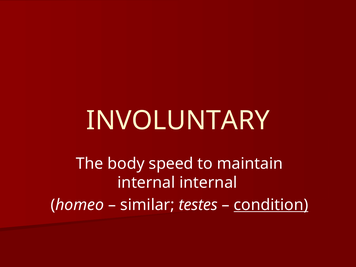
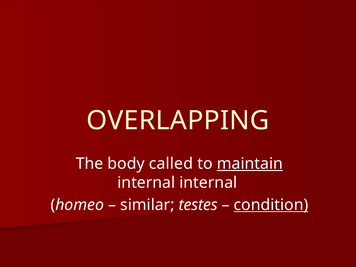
INVOLUNTARY: INVOLUNTARY -> OVERLAPPING
speed: speed -> called
maintain underline: none -> present
